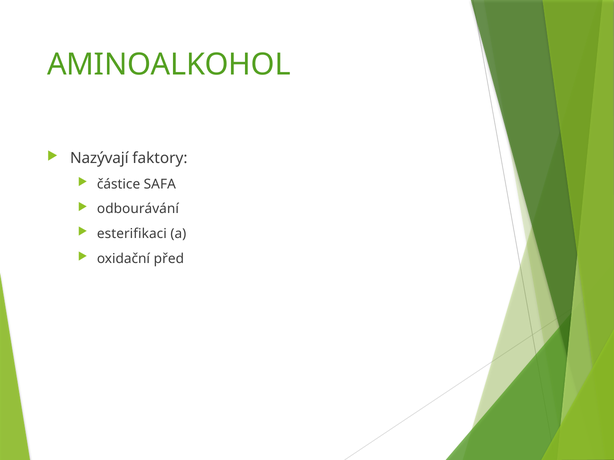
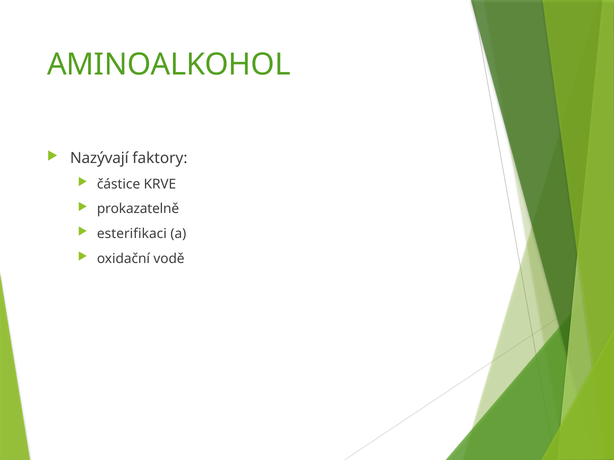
SAFA: SAFA -> KRVE
odbourávání: odbourávání -> prokazatelně
před: před -> vodě
